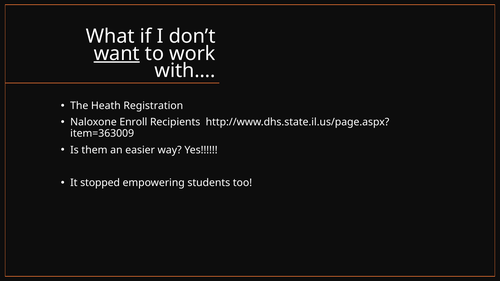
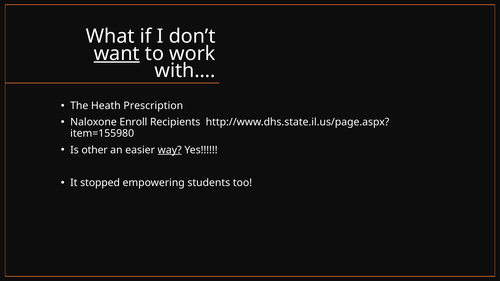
Registration: Registration -> Prescription
item=363009: item=363009 -> item=155980
them: them -> other
way underline: none -> present
